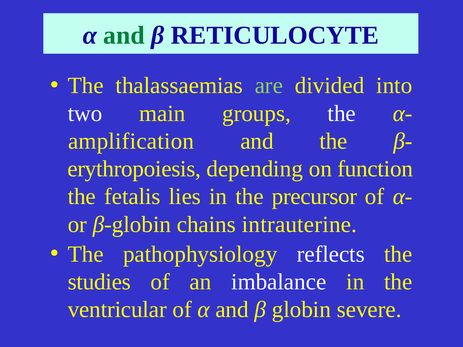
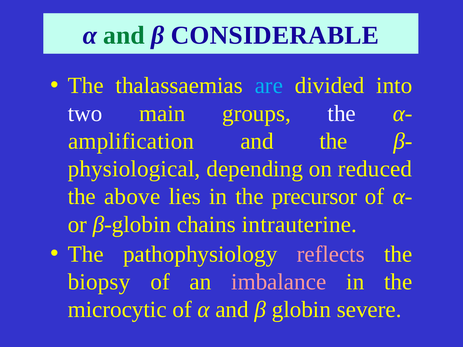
RETICULOCYTE: RETICULOCYTE -> CONSIDERABLE
are colour: light green -> light blue
erythropoiesis: erythropoiesis -> physiological
function: function -> reduced
fetalis: fetalis -> above
reflects colour: white -> pink
studies: studies -> biopsy
imbalance colour: white -> pink
ventricular: ventricular -> microcytic
